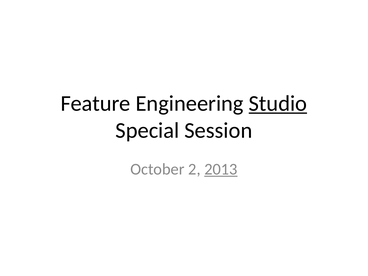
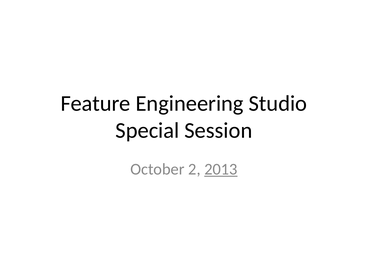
Studio underline: present -> none
